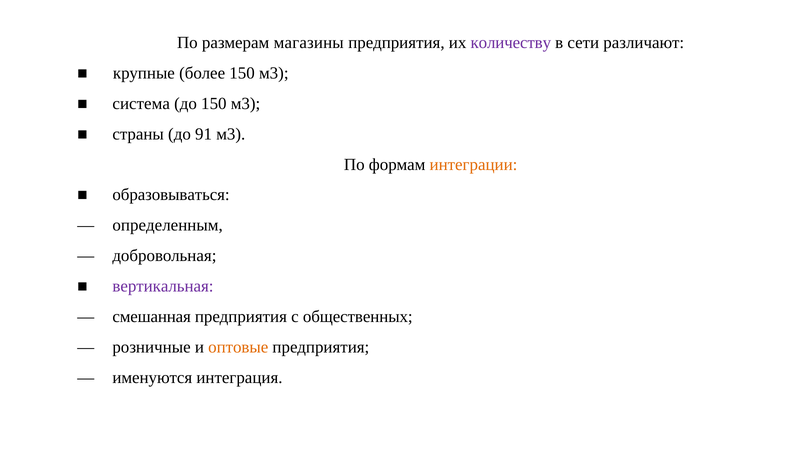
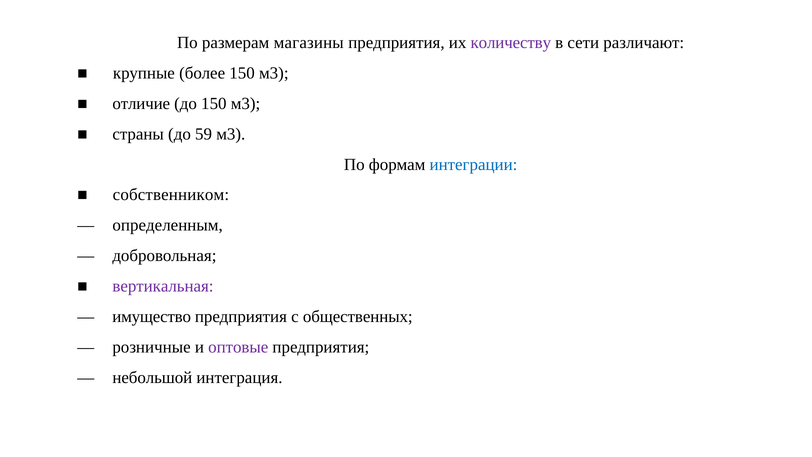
система: система -> отличие
91: 91 -> 59
интеграции colour: orange -> blue
образовываться: образовываться -> собственником
смешанная: смешанная -> имущество
оптовые colour: orange -> purple
именуются: именуются -> небольшой
